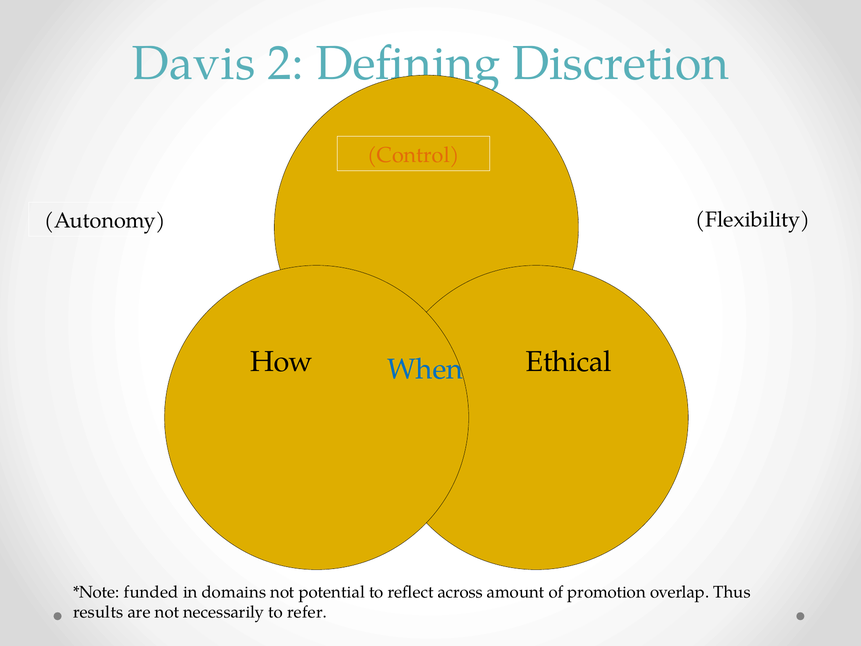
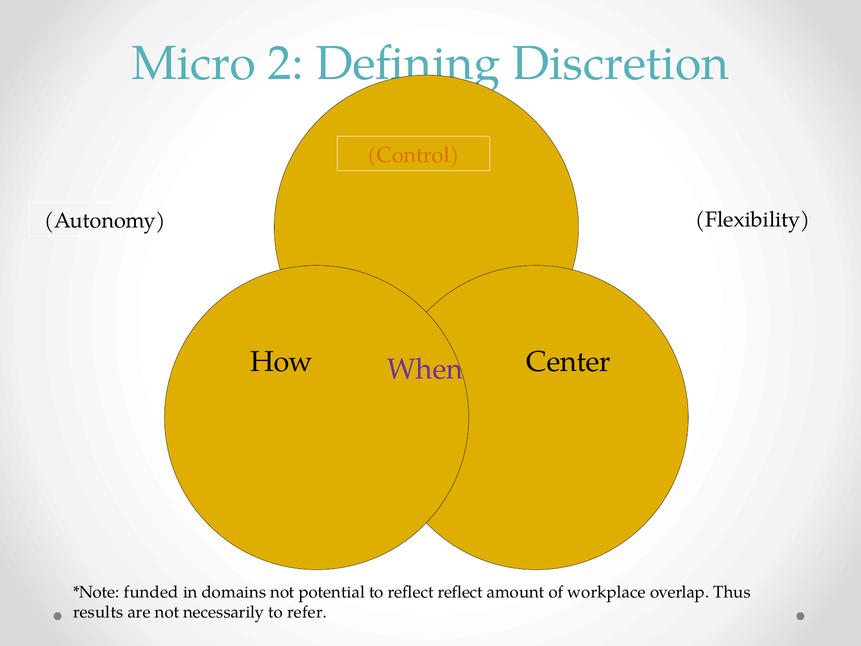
Davis: Davis -> Micro
Ethical: Ethical -> Center
When colour: blue -> purple
reflect across: across -> reflect
promotion: promotion -> workplace
